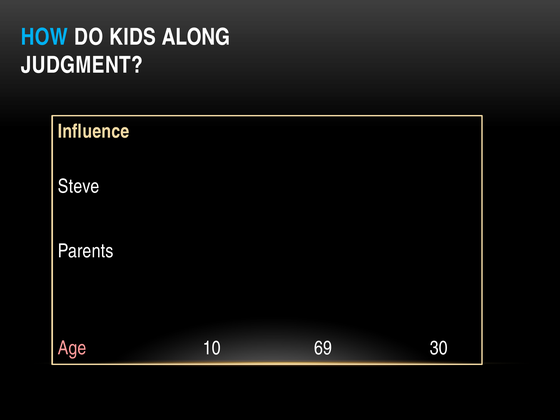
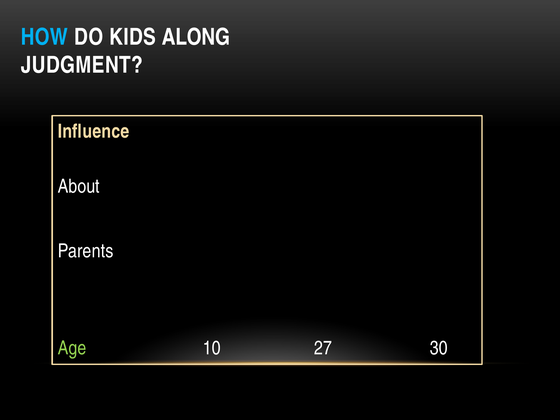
Steve: Steve -> About
Age colour: pink -> light green
69: 69 -> 27
